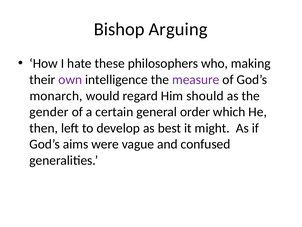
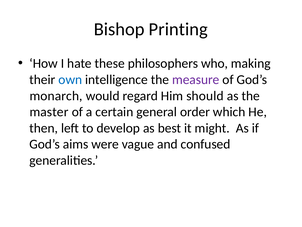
Arguing: Arguing -> Printing
own colour: purple -> blue
gender: gender -> master
